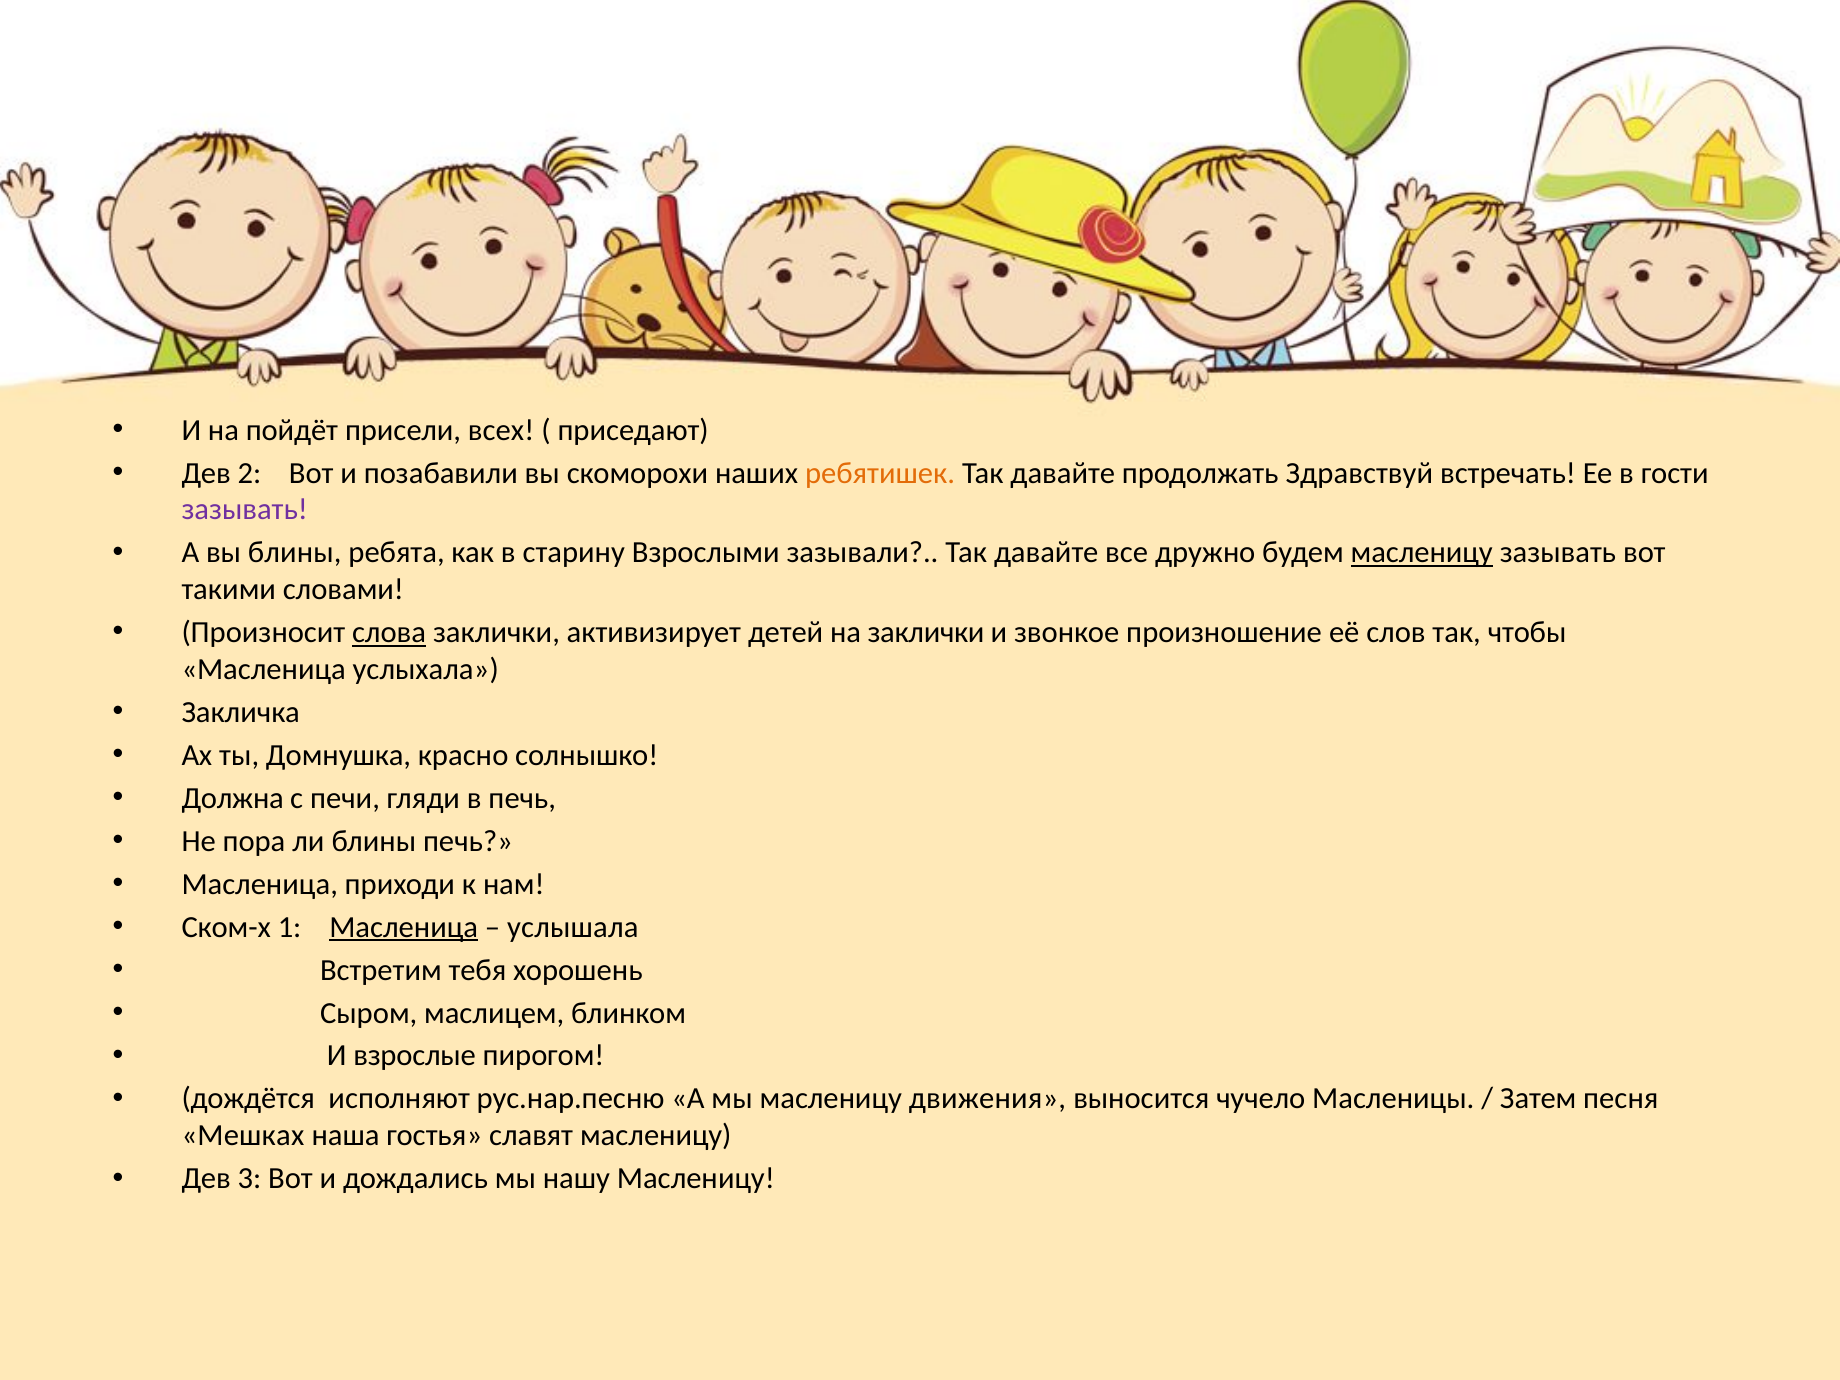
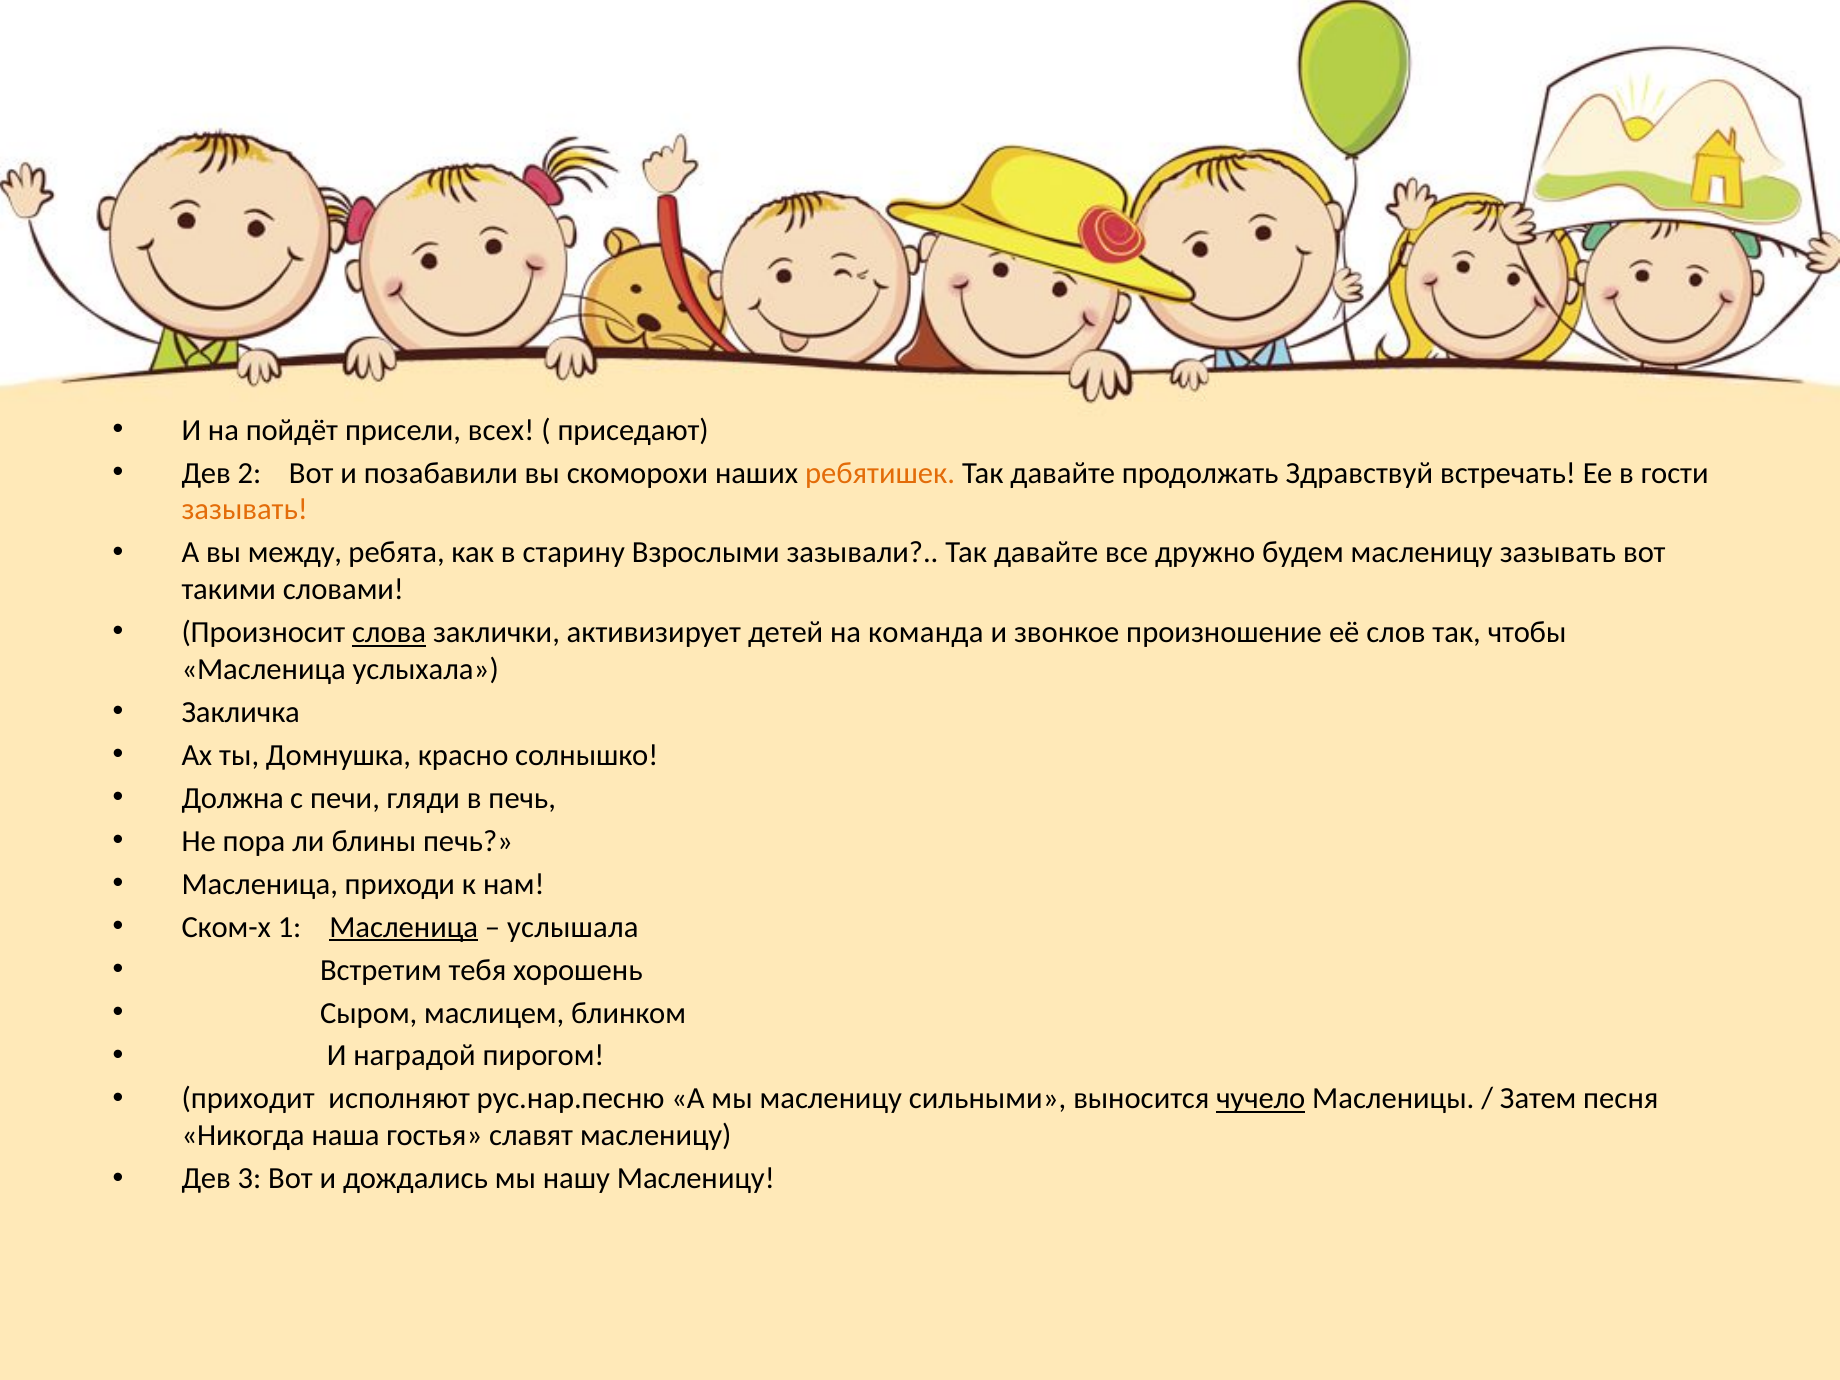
зазывать at (245, 510) colour: purple -> orange
вы блины: блины -> между
масленицу at (1422, 553) underline: present -> none
на заклички: заклички -> команда
взрослые: взрослые -> наградой
дождётся: дождётся -> приходит
движения: движения -> сильными
чучело underline: none -> present
Мешках: Мешках -> Никогда
